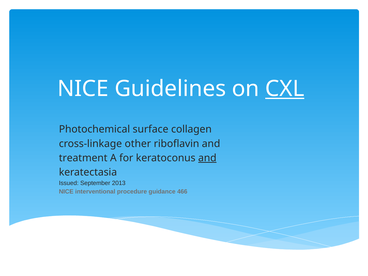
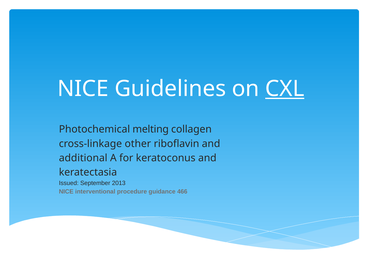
surface: surface -> melting
treatment: treatment -> additional
and at (207, 158) underline: present -> none
